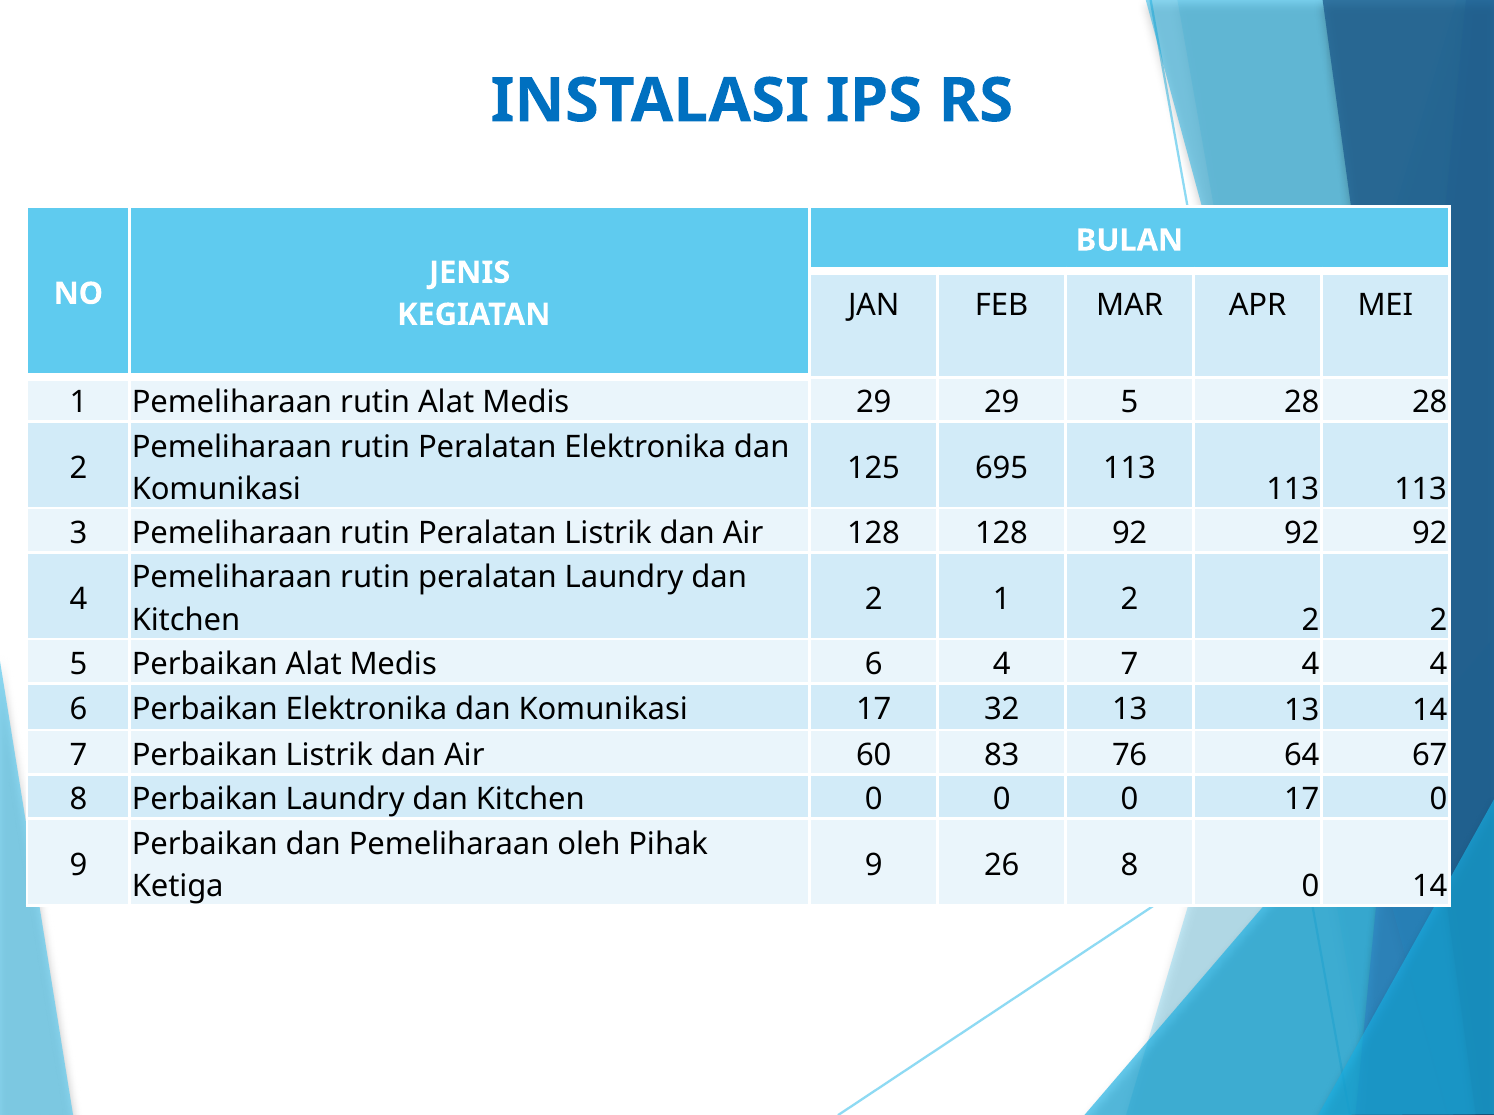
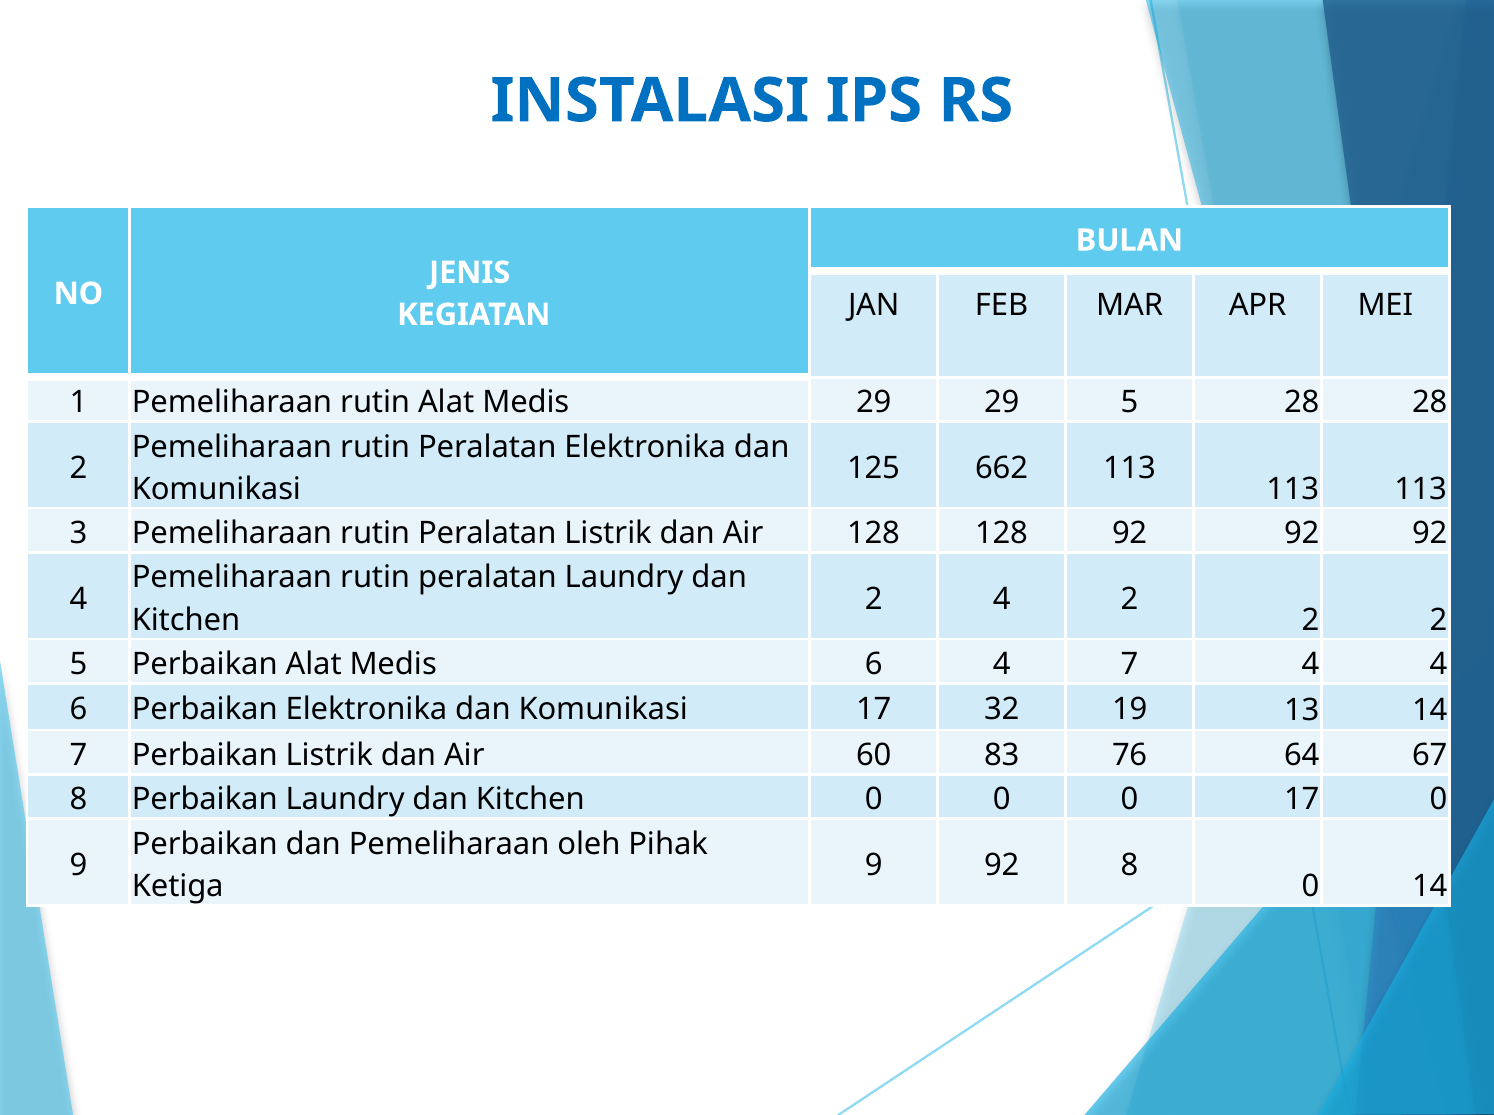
695: 695 -> 662
2 1: 1 -> 4
32 13: 13 -> 19
9 26: 26 -> 92
